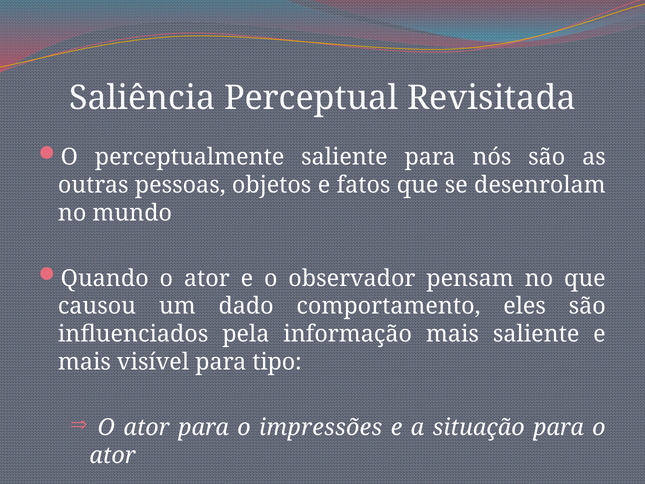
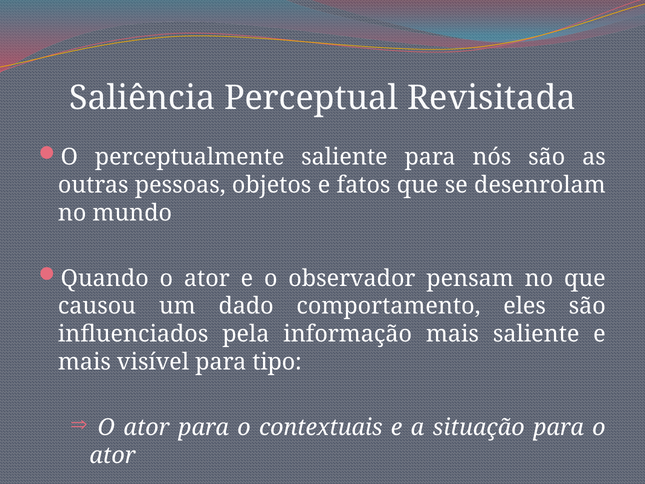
impressões: impressões -> contextuais
